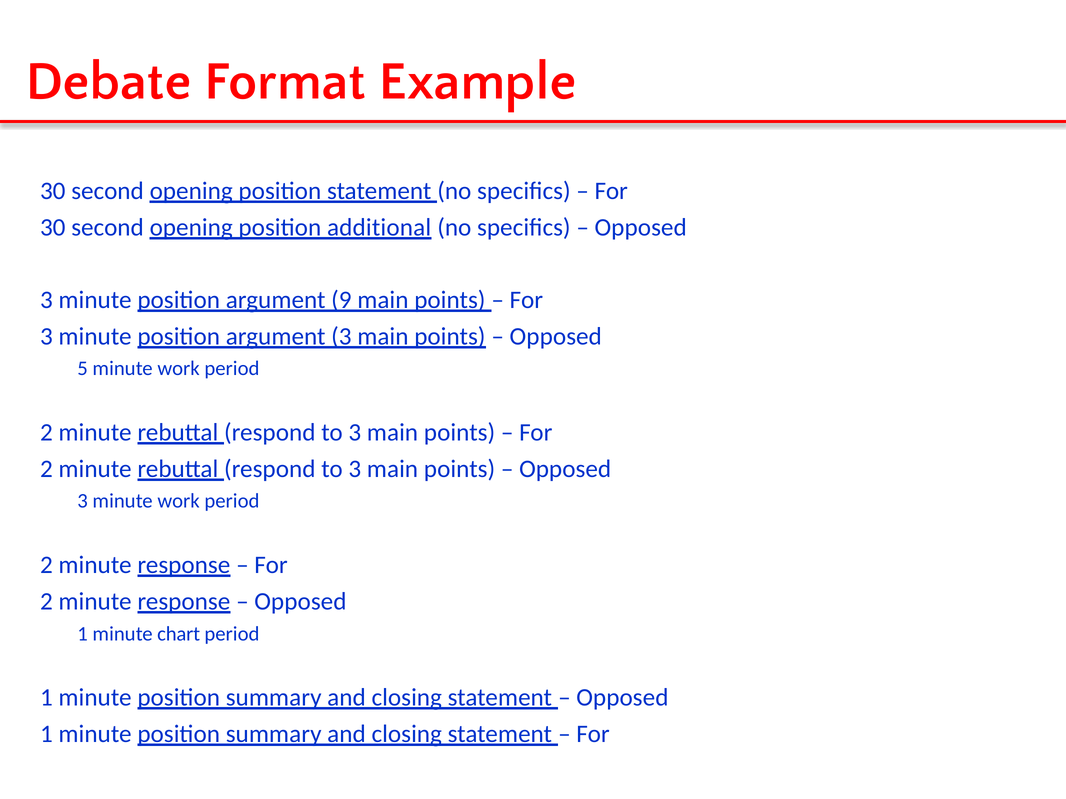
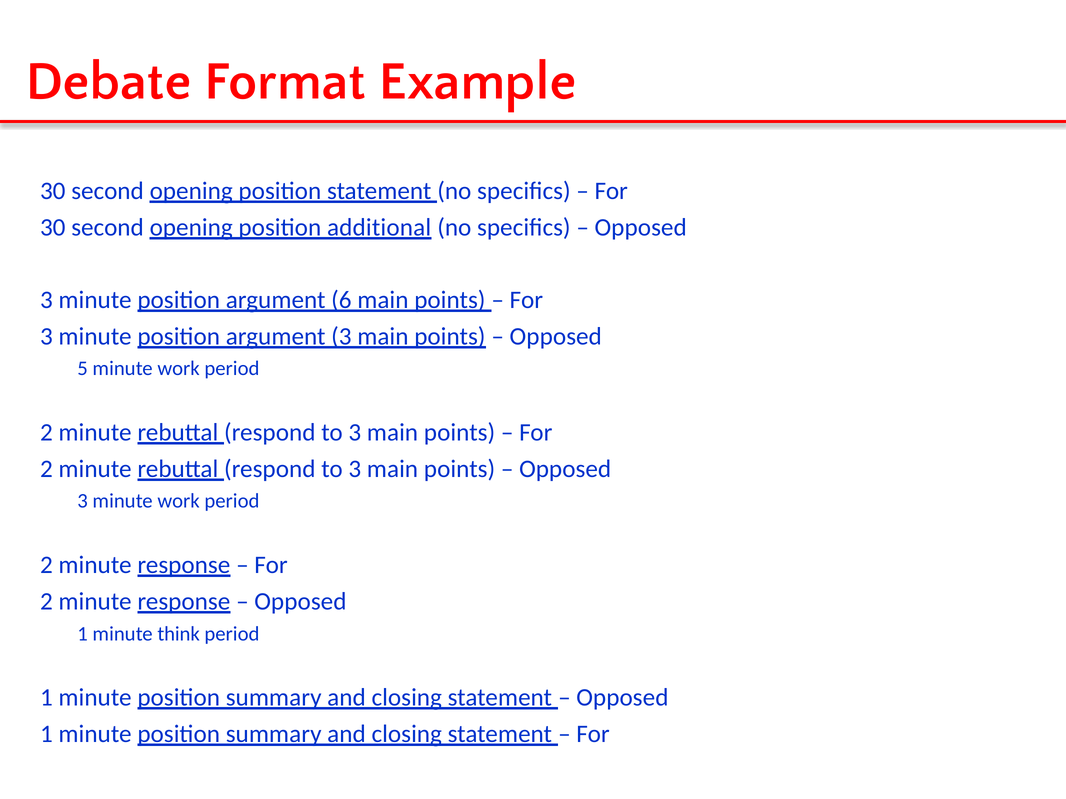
9: 9 -> 6
chart: chart -> think
